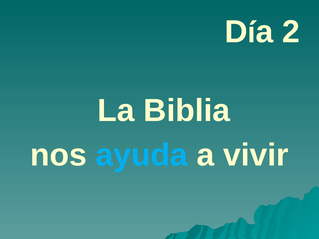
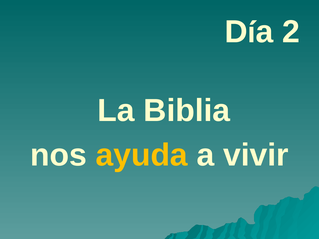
ayuda colour: light blue -> yellow
